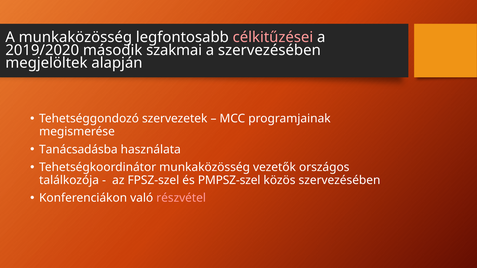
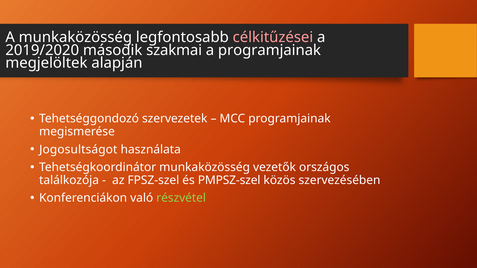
a szervezésében: szervezésében -> programjainak
Tanácsadásba: Tanácsadásba -> Jogosultságot
részvétel colour: pink -> light green
